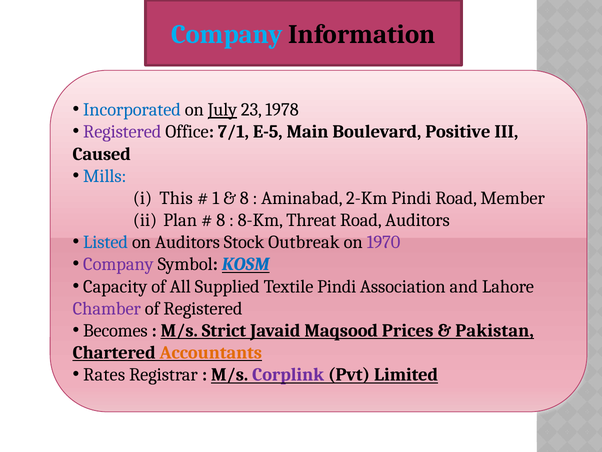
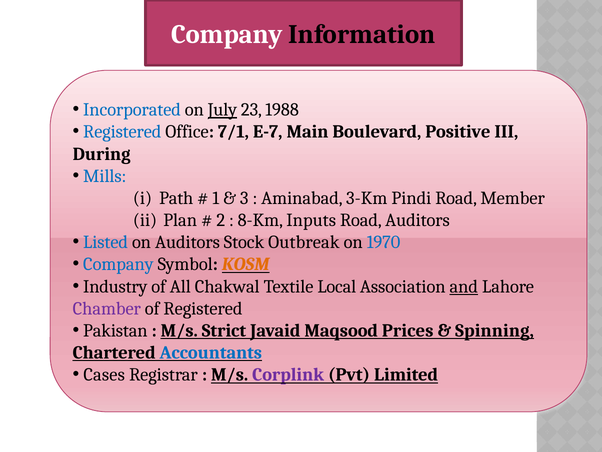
Company at (227, 34) colour: light blue -> white
1978: 1978 -> 1988
Registered at (122, 132) colour: purple -> blue
E-5: E-5 -> E-7
Caused: Caused -> During
This: This -> Path
8 at (244, 198): 8 -> 3
2-Km: 2-Km -> 3-Km
8 at (221, 220): 8 -> 2
Threat: Threat -> Inputs
1970 colour: purple -> blue
Company at (118, 264) colour: purple -> blue
KOSM colour: blue -> orange
Capacity: Capacity -> Industry
Supplied: Supplied -> Chakwal
Textile Pindi: Pindi -> Local
and underline: none -> present
Becomes: Becomes -> Pakistan
Pakistan: Pakistan -> Spinning
Accountants colour: orange -> blue
Rates: Rates -> Cases
